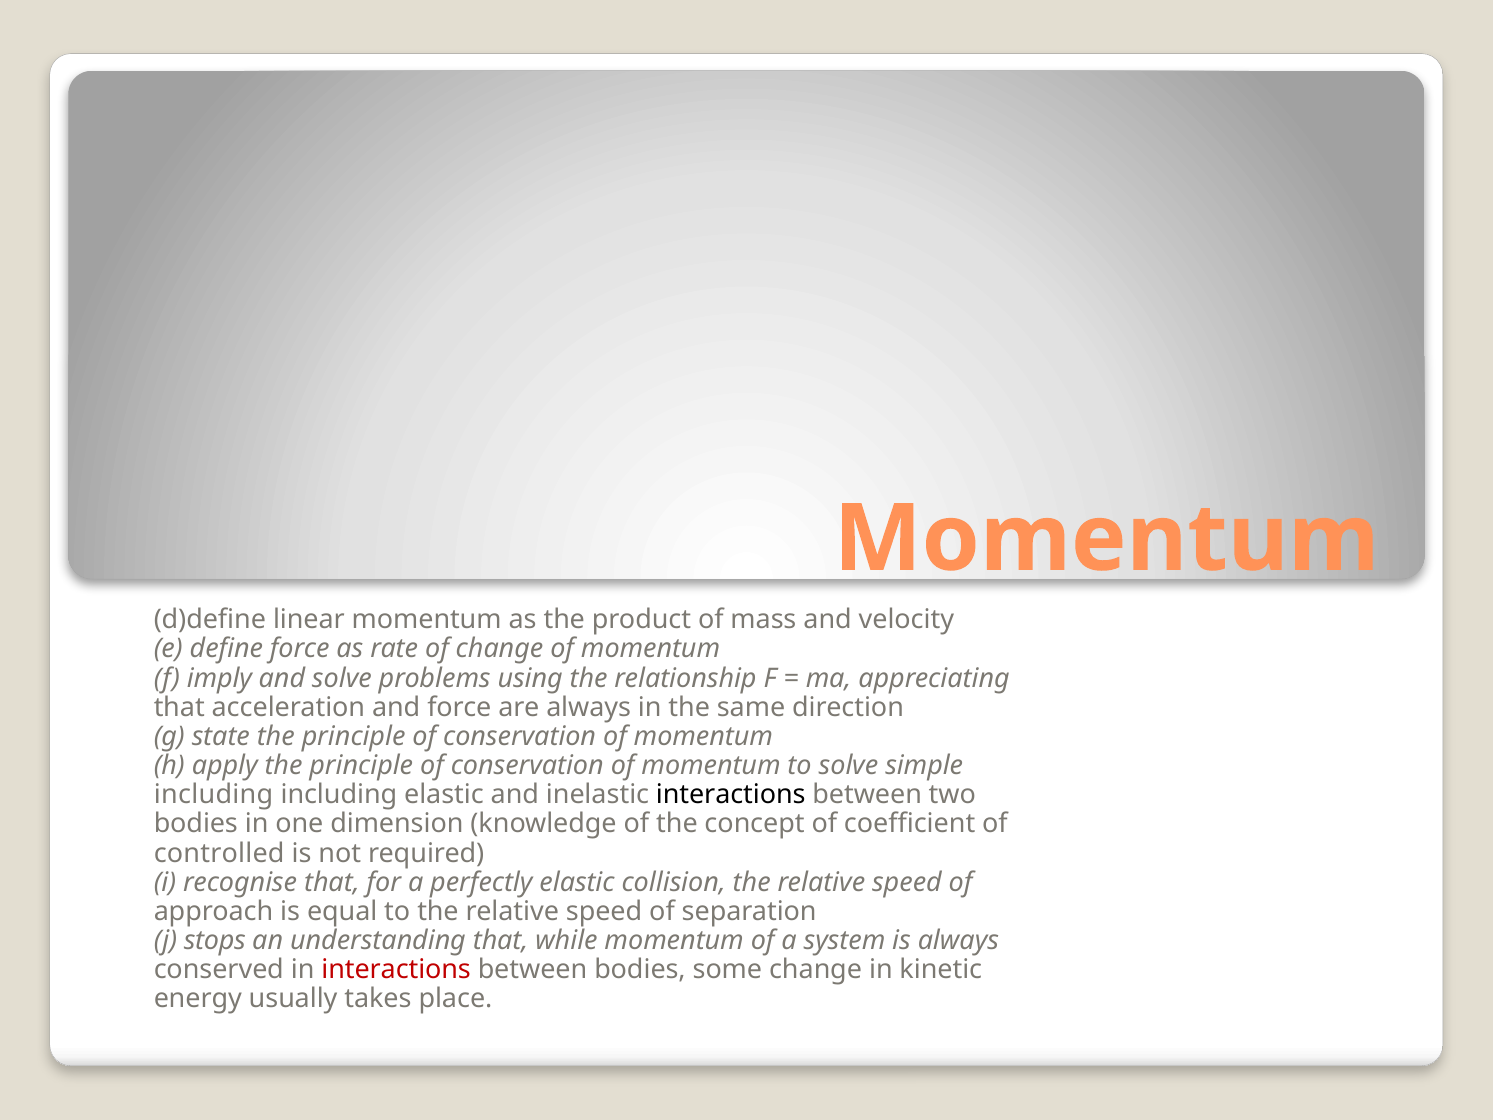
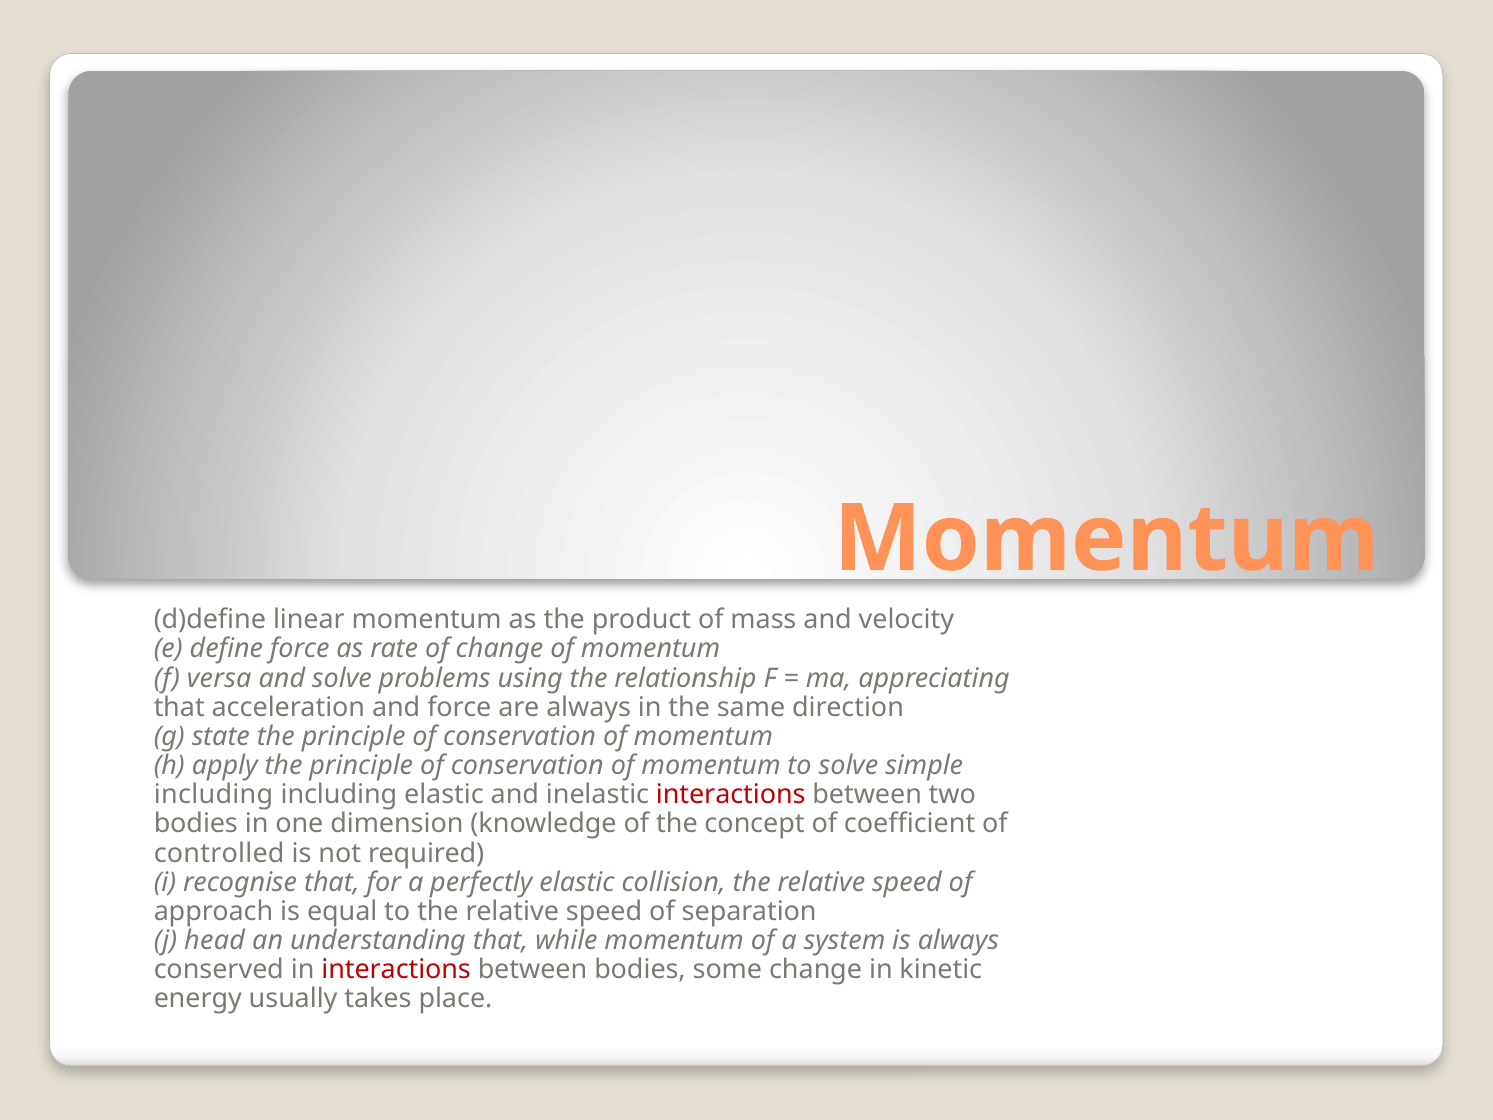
imply: imply -> versa
interactions at (731, 795) colour: black -> red
stops: stops -> head
